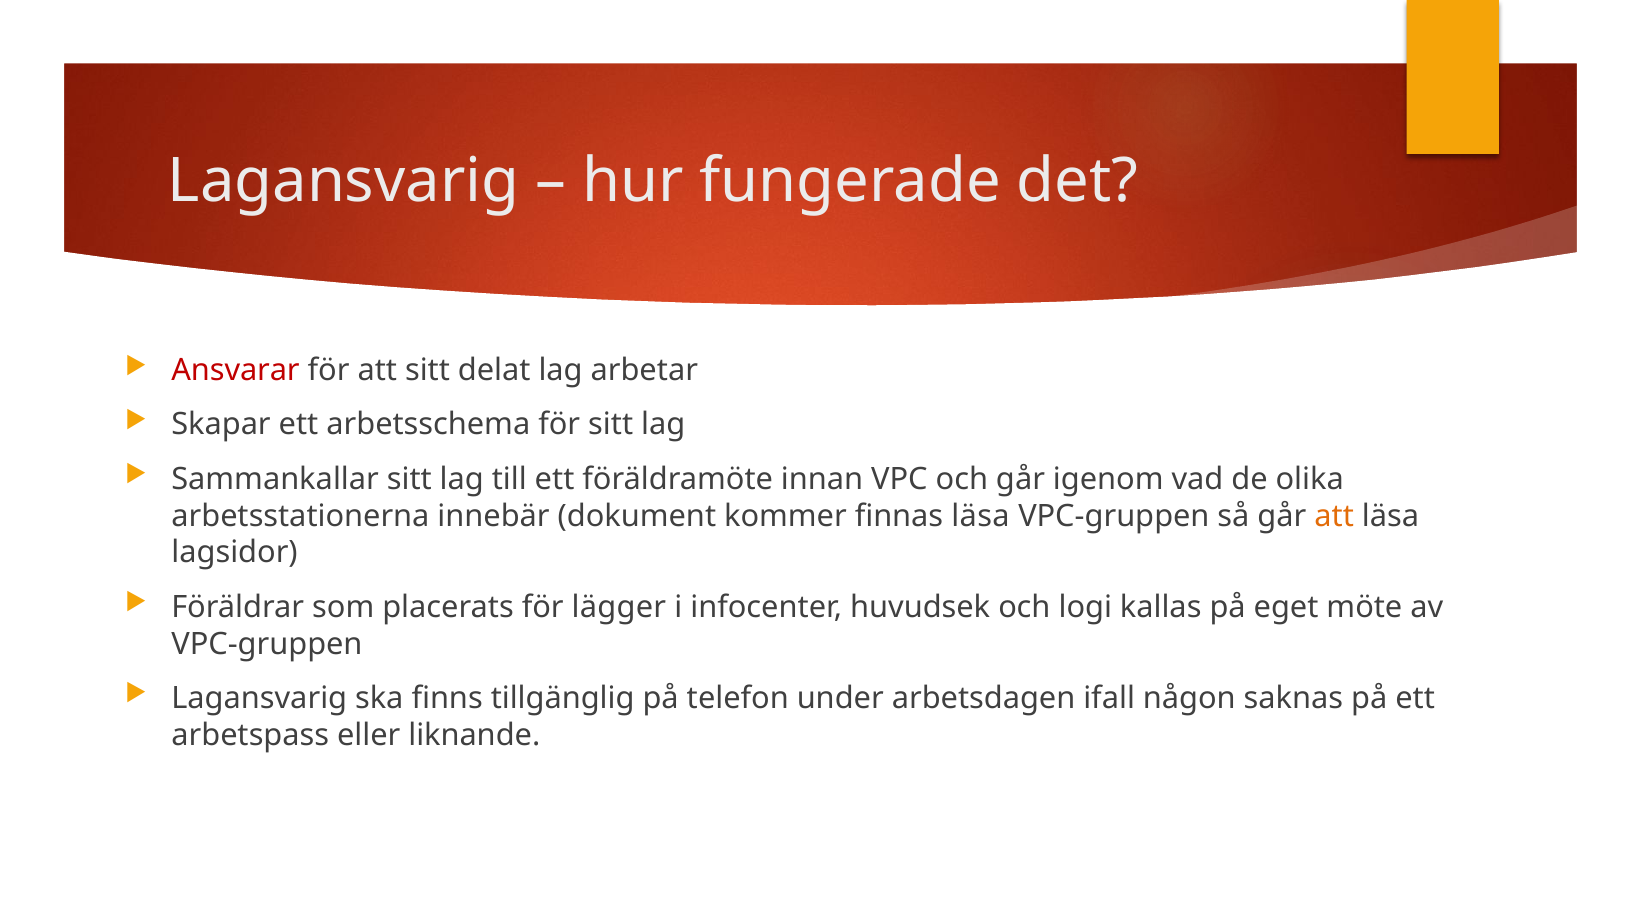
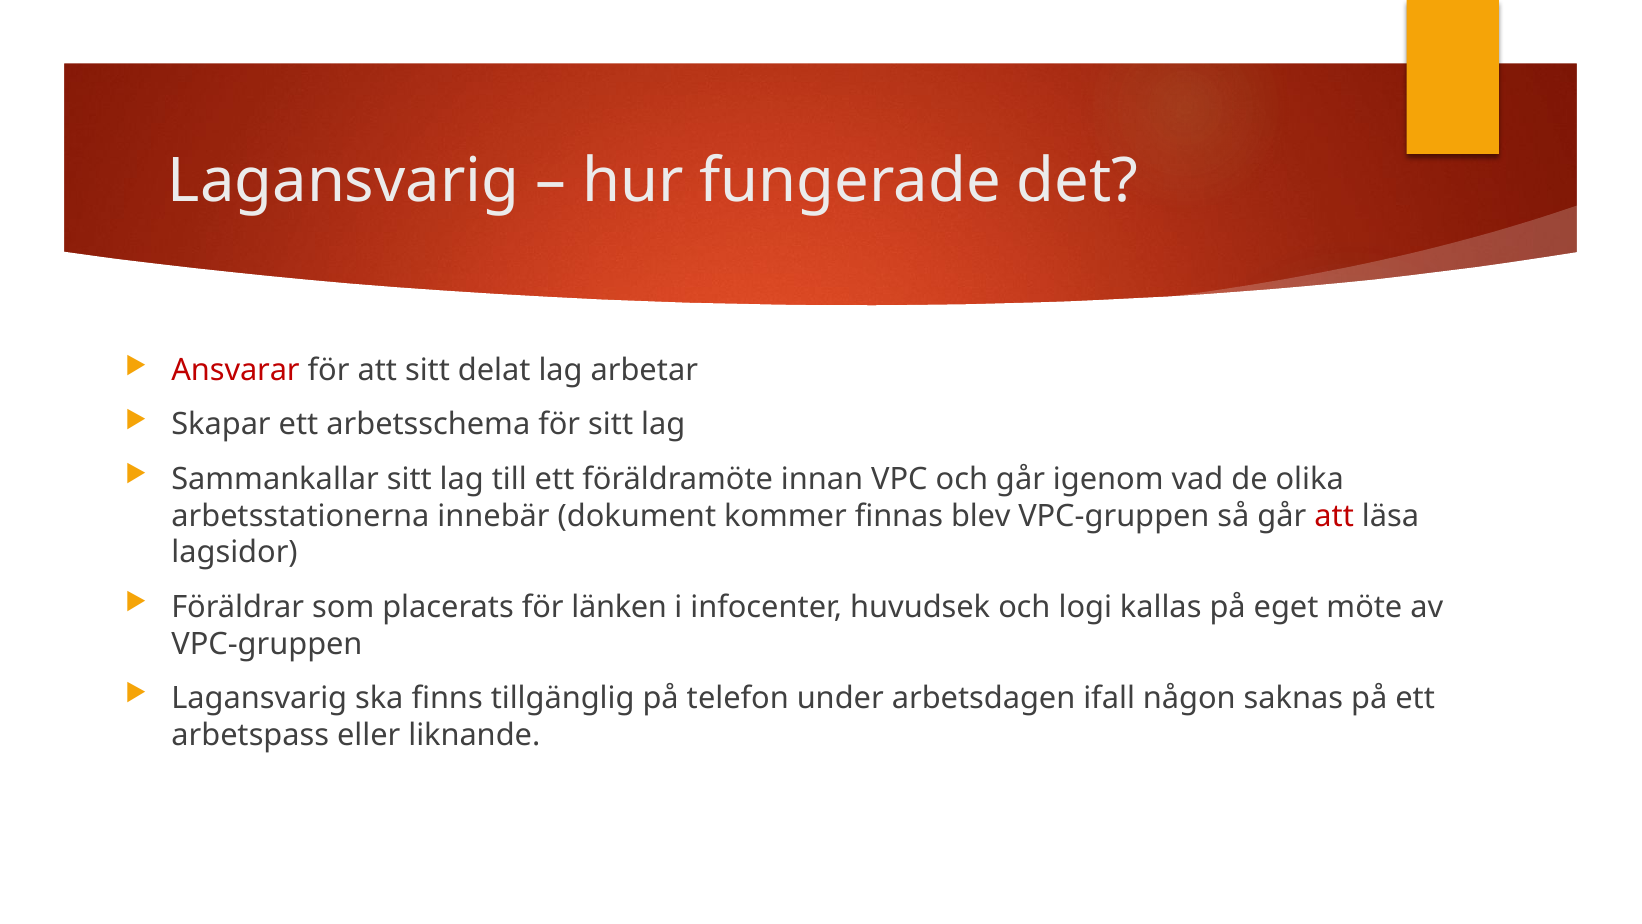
finnas läsa: läsa -> blev
att at (1334, 516) colour: orange -> red
lägger: lägger -> länken
